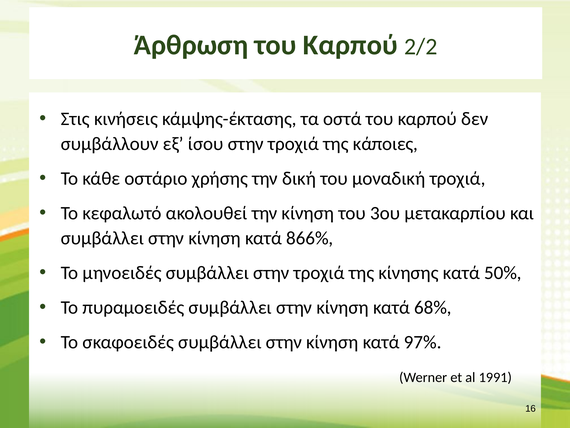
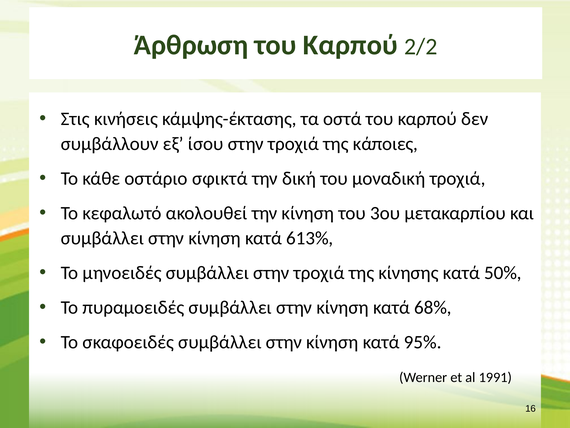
χρήσης: χρήσης -> σφικτά
866%: 866% -> 613%
97%: 97% -> 95%
